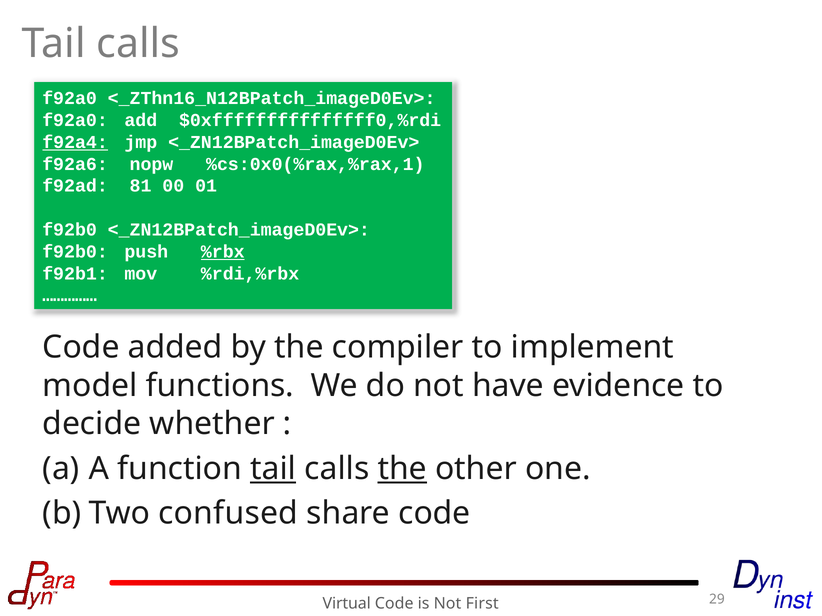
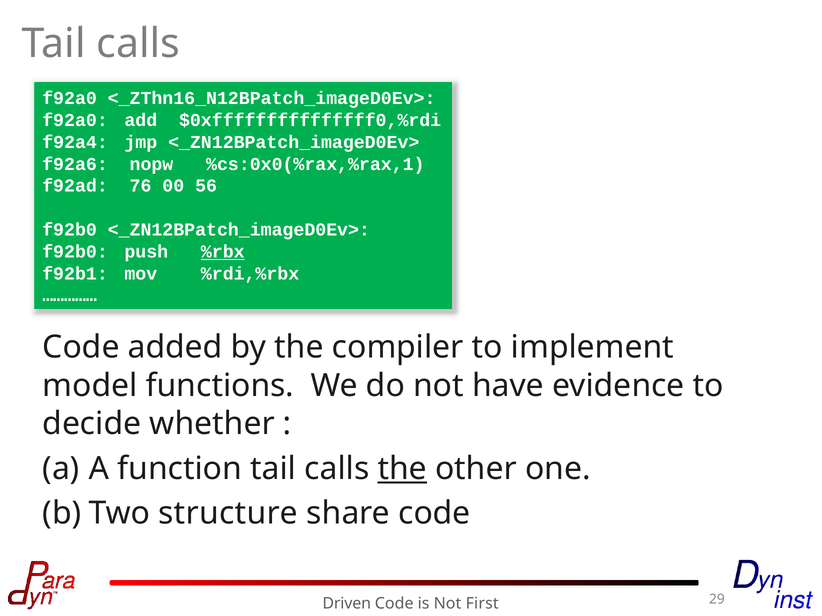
f92a4 underline: present -> none
81: 81 -> 76
01: 01 -> 56
tail at (273, 469) underline: present -> none
confused: confused -> structure
Virtual: Virtual -> Driven
